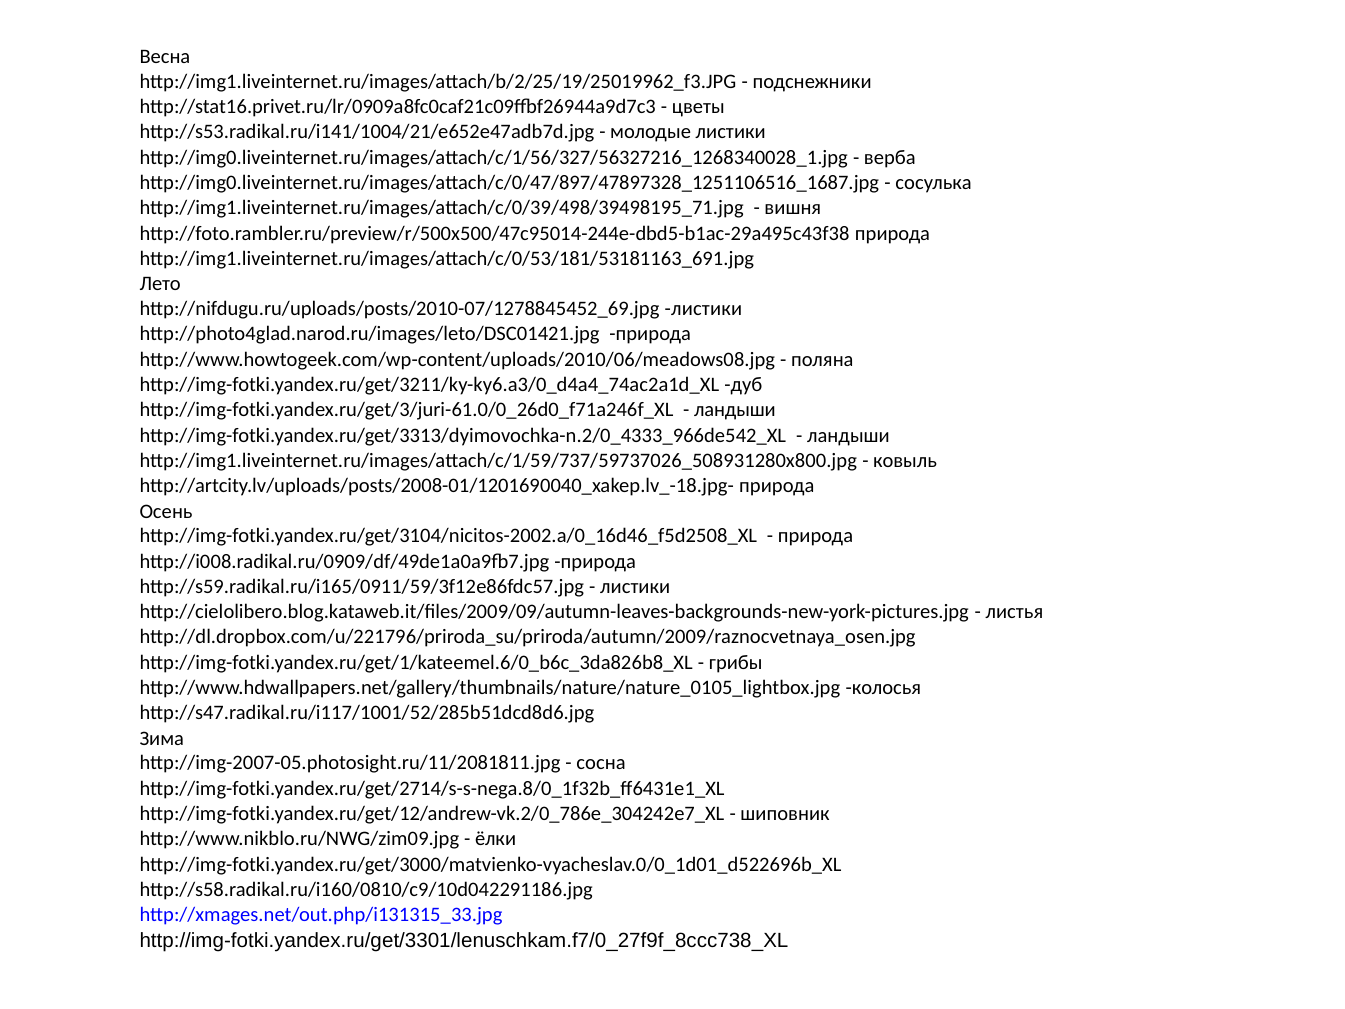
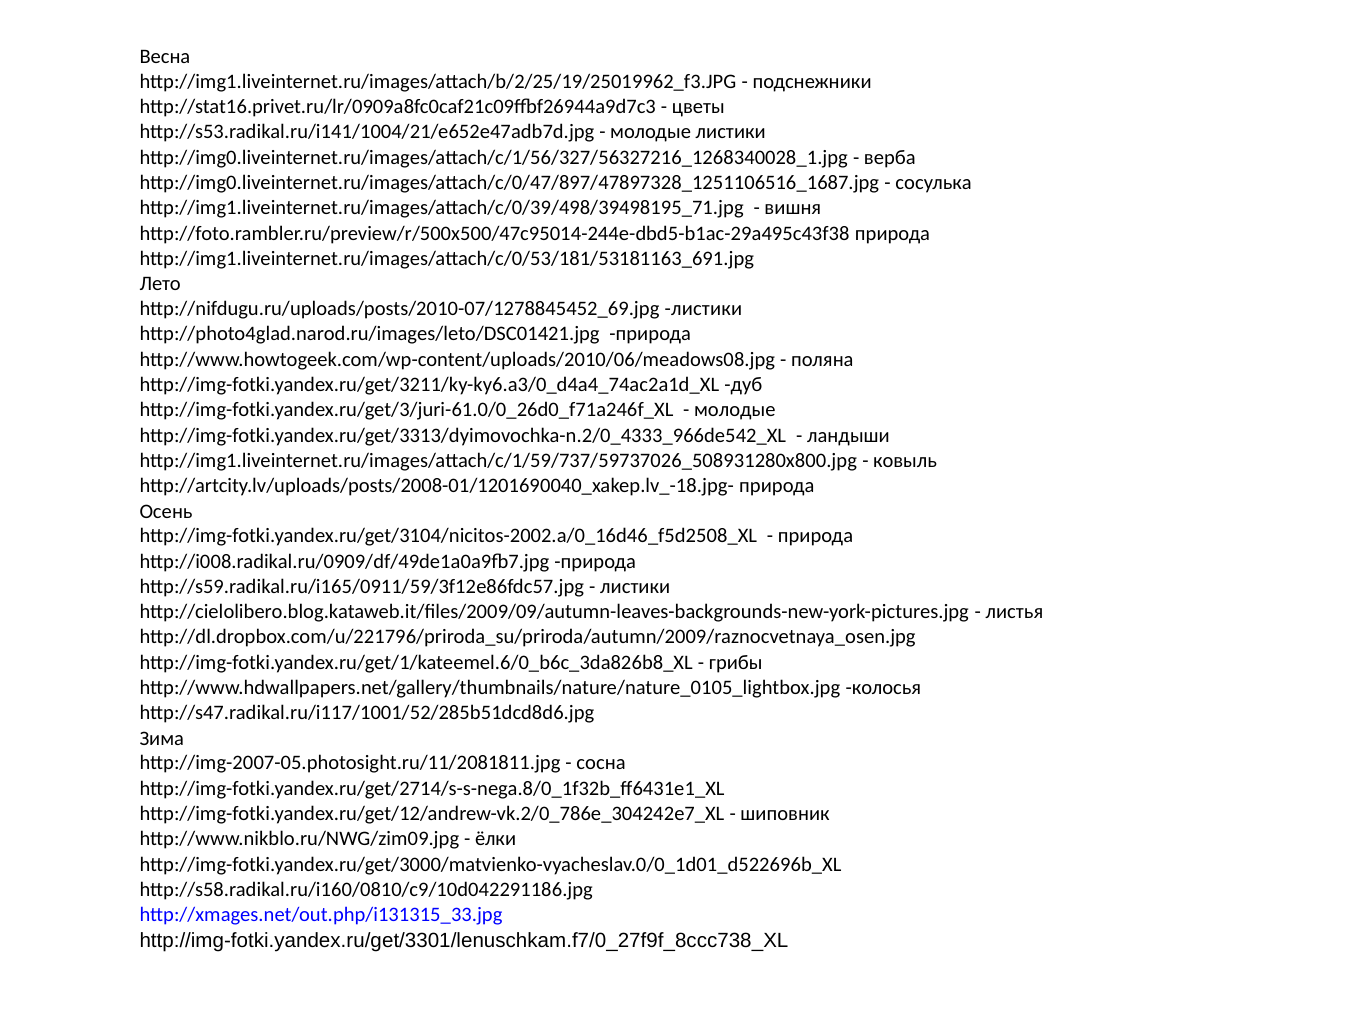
ландыши at (735, 410): ландыши -> молодые
